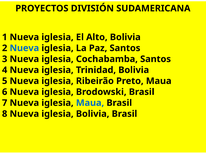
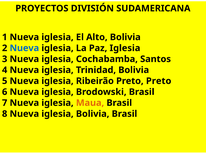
Paz Santos: Santos -> Iglesia
Preto Maua: Maua -> Preto
Maua at (90, 103) colour: blue -> orange
